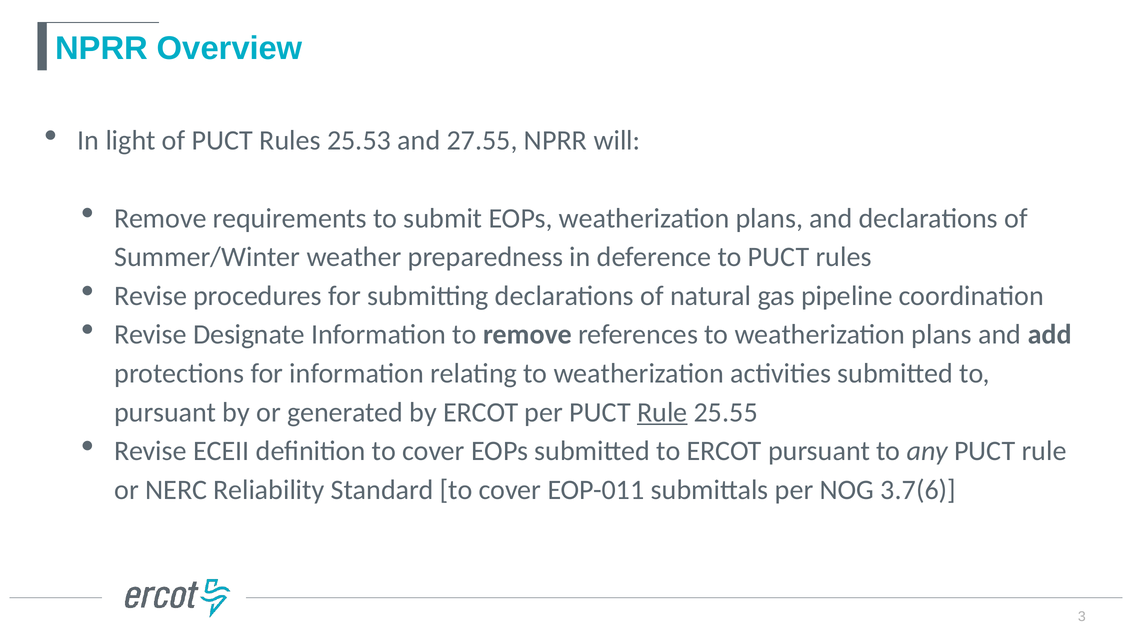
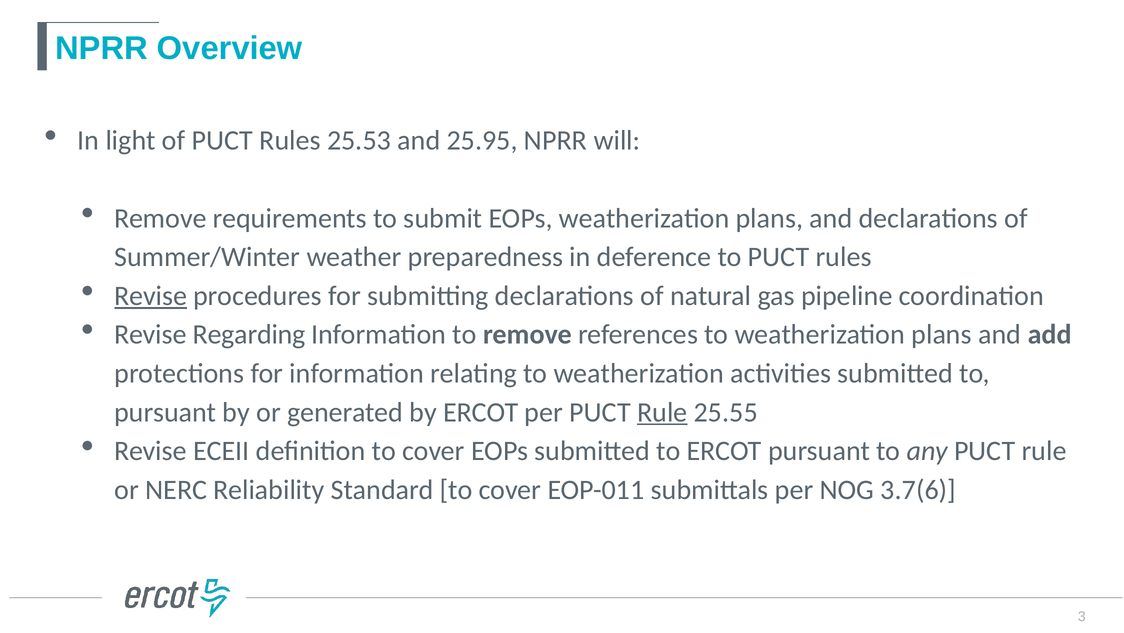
27.55: 27.55 -> 25.95
Revise at (151, 295) underline: none -> present
Designate: Designate -> Regarding
